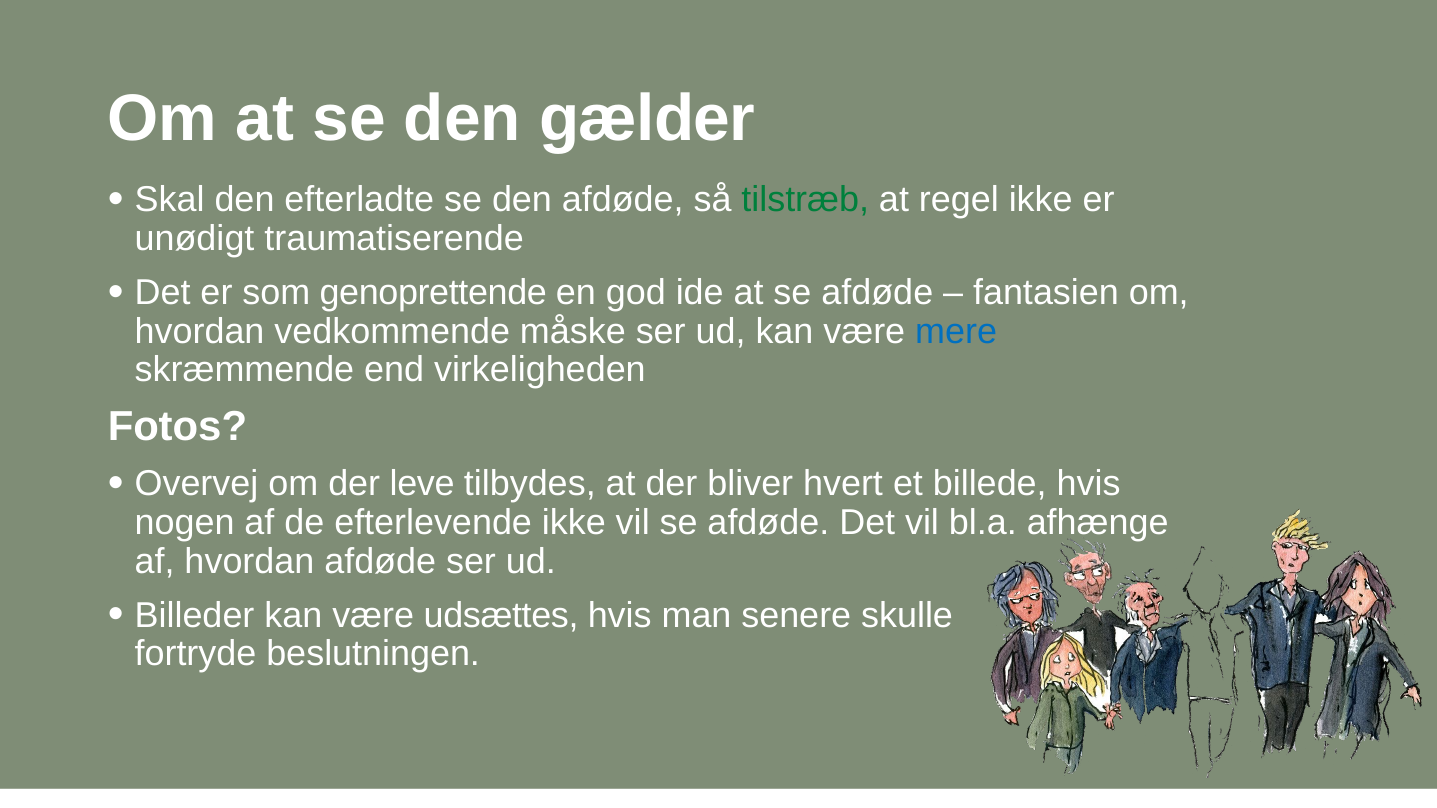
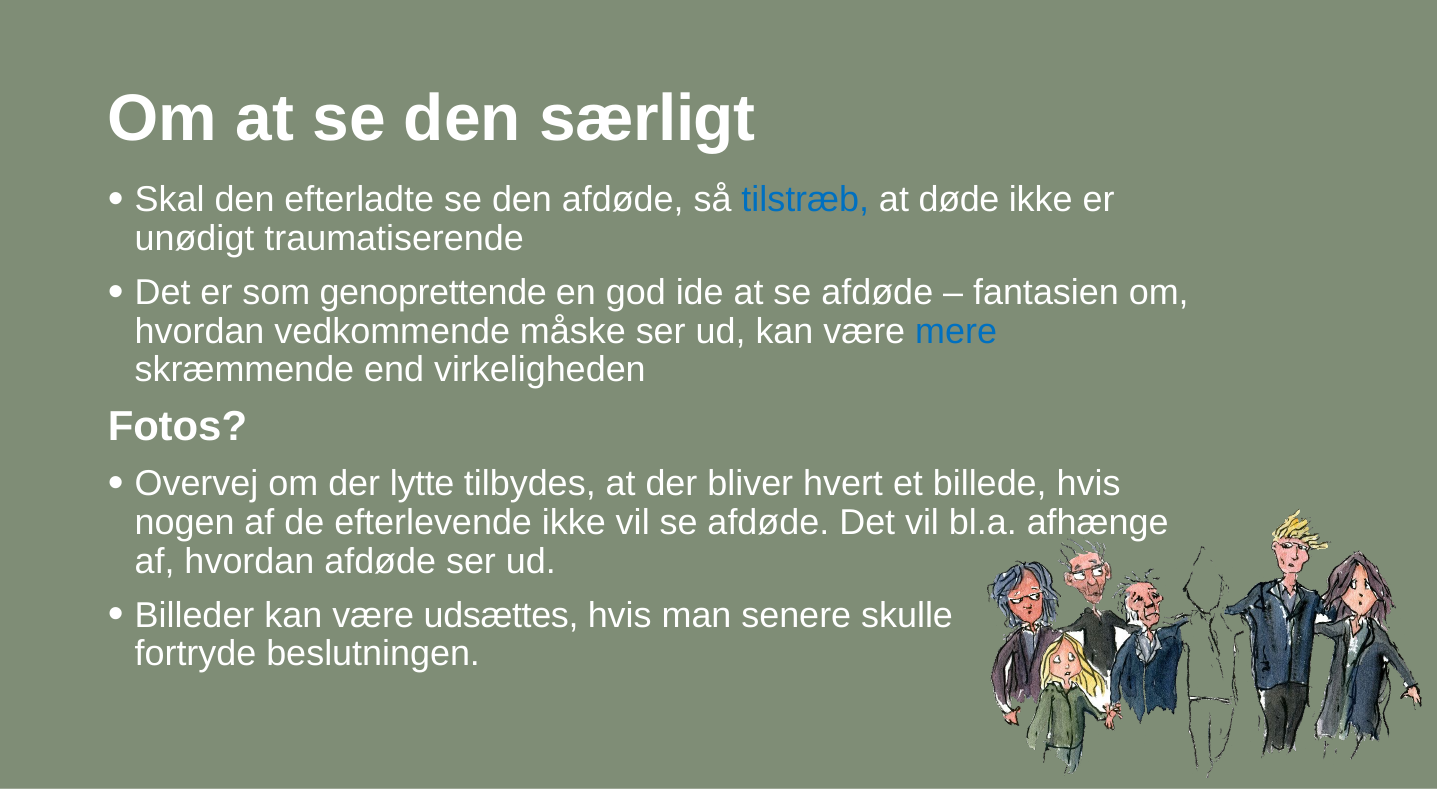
gælder: gælder -> særligt
tilstræb colour: green -> blue
regel: regel -> døde
leve: leve -> lytte
